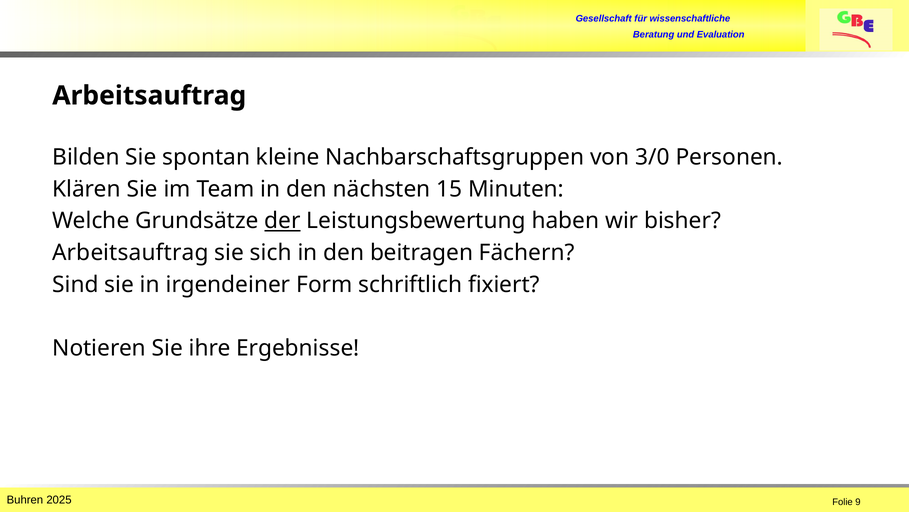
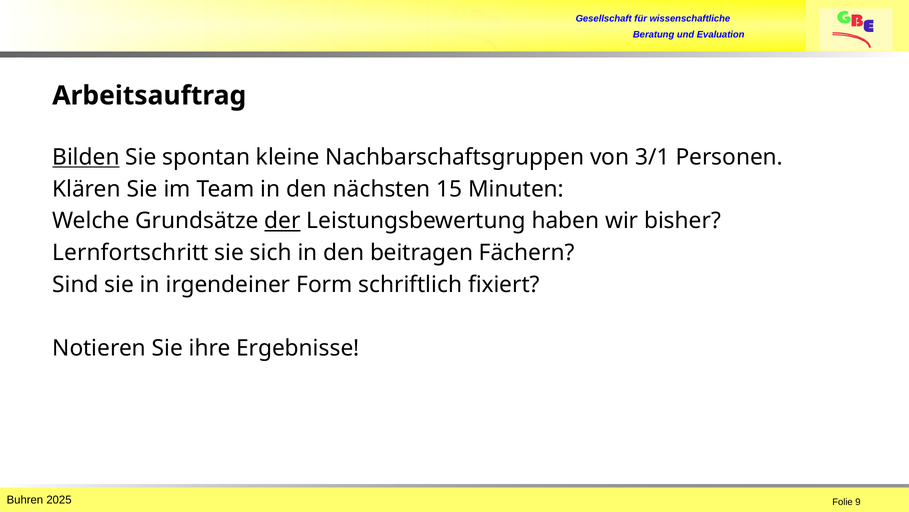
Bilden underline: none -> present
3/0: 3/0 -> 3/1
Arbeitsauftrag at (130, 252): Arbeitsauftrag -> Lernfortschritt
